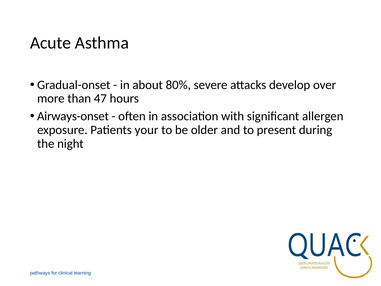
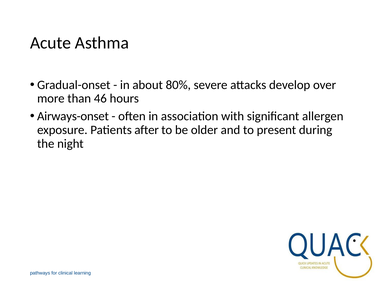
47: 47 -> 46
your: your -> after
